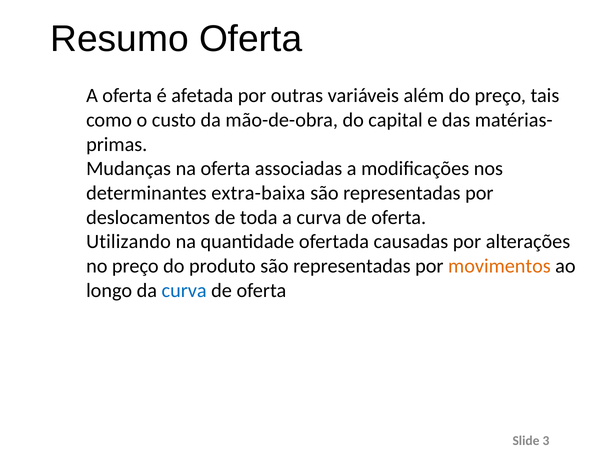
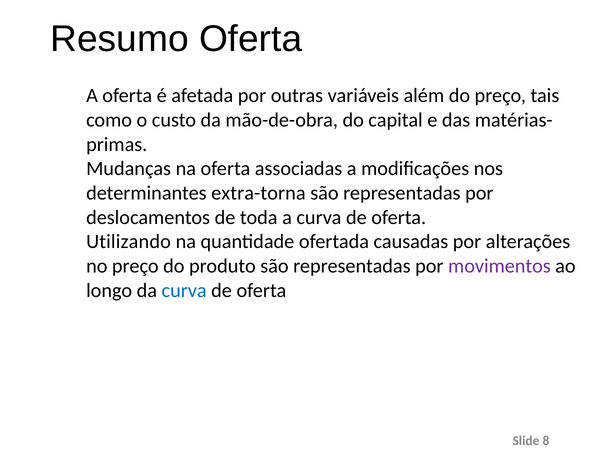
extra-baixa: extra-baixa -> extra-torna
movimentos colour: orange -> purple
3: 3 -> 8
